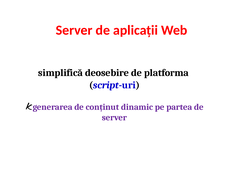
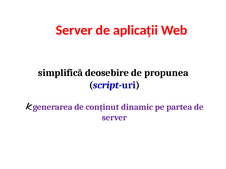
platforma: platforma -> propunea
